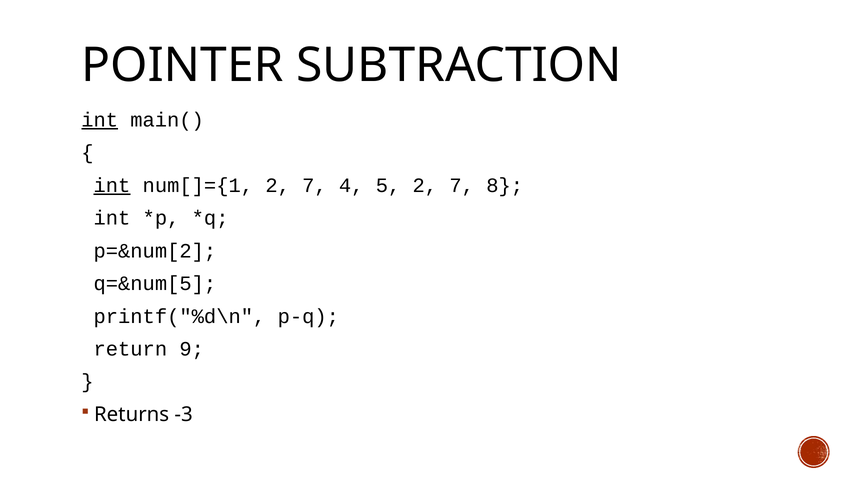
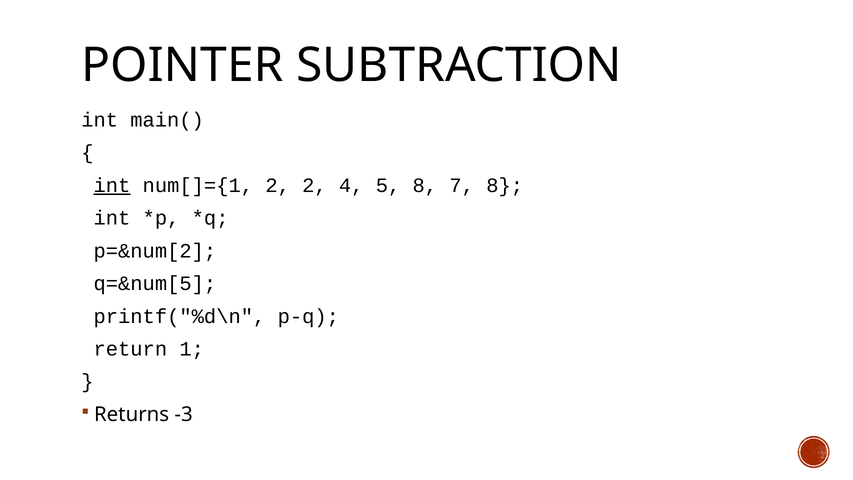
int at (100, 120) underline: present -> none
num[]={1 2 7: 7 -> 2
5 2: 2 -> 8
9: 9 -> 1
